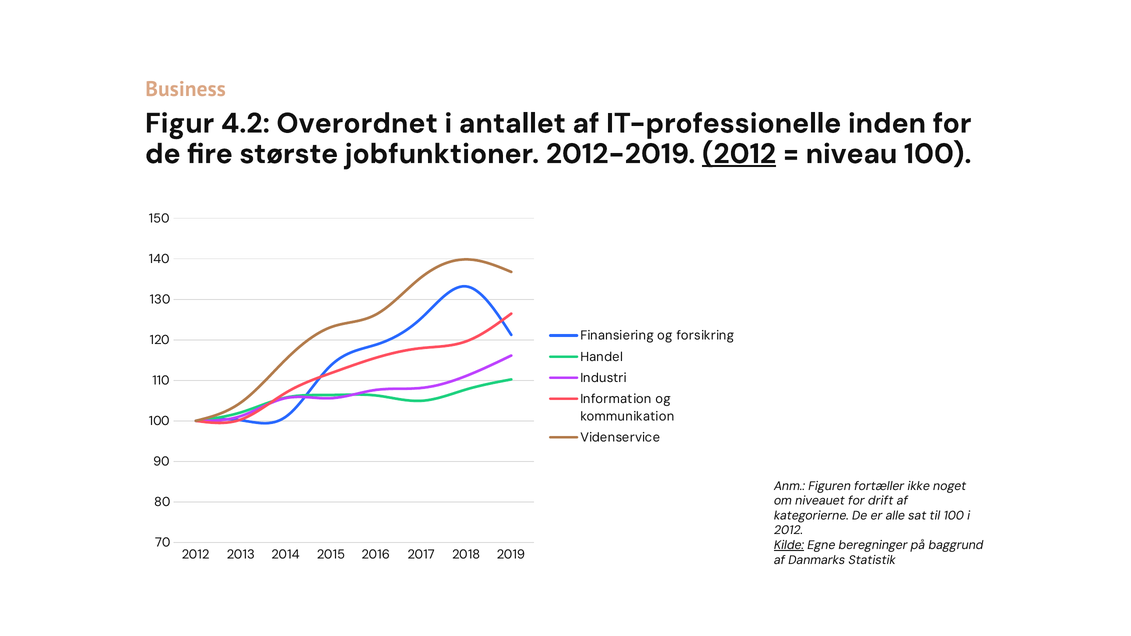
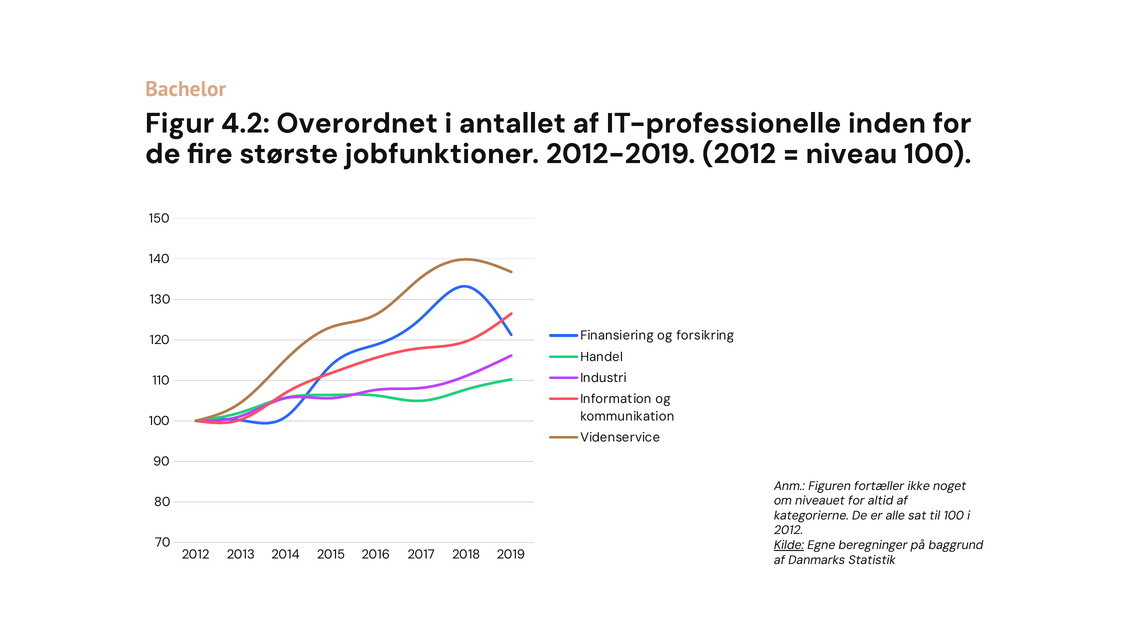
Business: Business -> Bachelor
2012 at (739, 154) underline: present -> none
drift: drift -> altid
